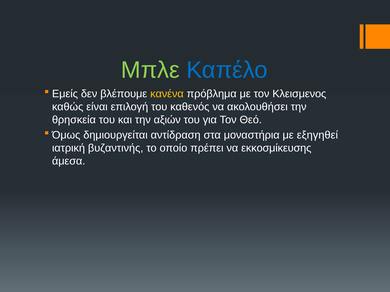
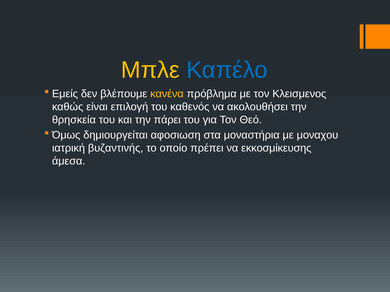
Μπλε colour: light green -> yellow
αξιών: αξιών -> πάρει
αντίδραση: αντίδραση -> αφοσιωση
εξηγηθεί: εξηγηθεί -> μοναχου
